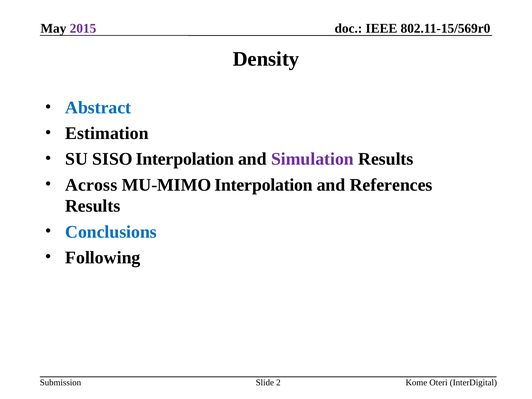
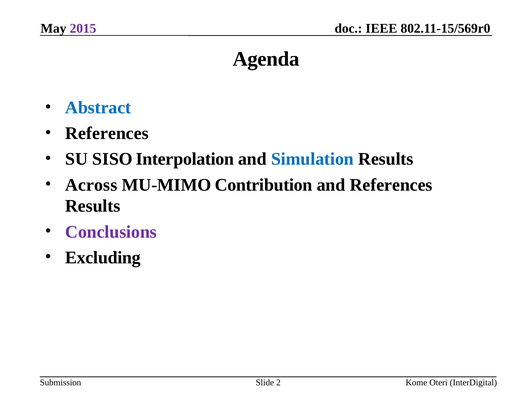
Density: Density -> Agenda
Estimation at (107, 133): Estimation -> References
Simulation colour: purple -> blue
MU-MIMO Interpolation: Interpolation -> Contribution
Conclusions colour: blue -> purple
Following: Following -> Excluding
